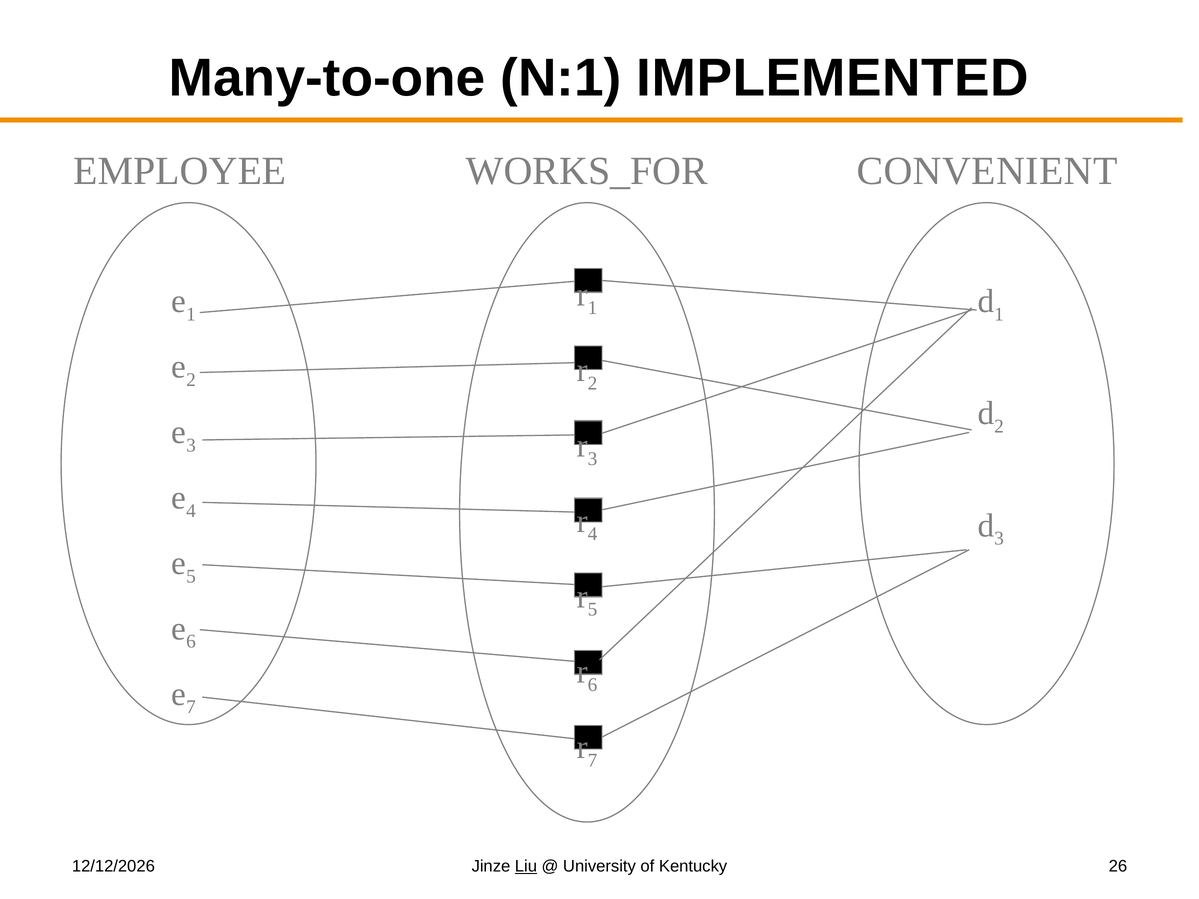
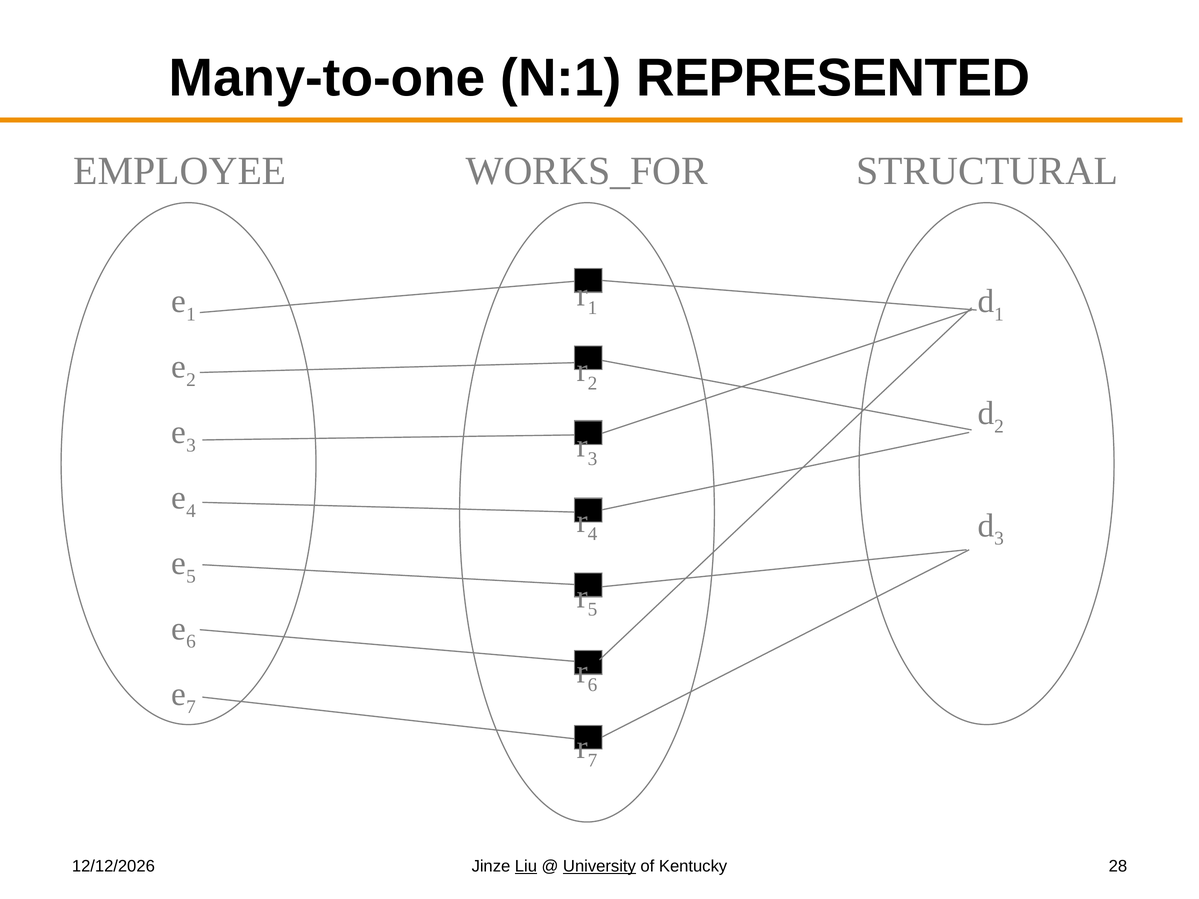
IMPLEMENTED: IMPLEMENTED -> REPRESENTED
CONVENIENT: CONVENIENT -> STRUCTURAL
University underline: none -> present
26: 26 -> 28
